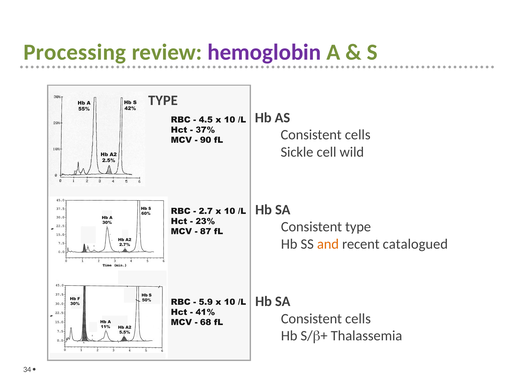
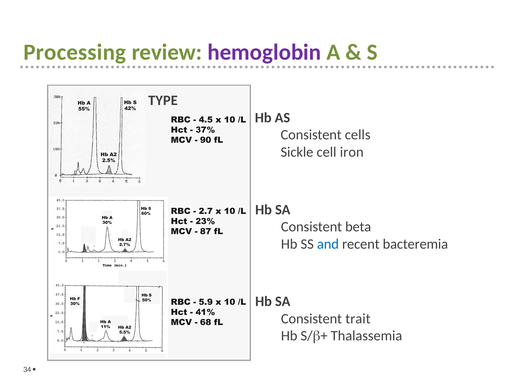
wild: wild -> iron
Consistent type: type -> beta
and colour: orange -> blue
catalogued: catalogued -> bacteremia
cells at (358, 318): cells -> trait
